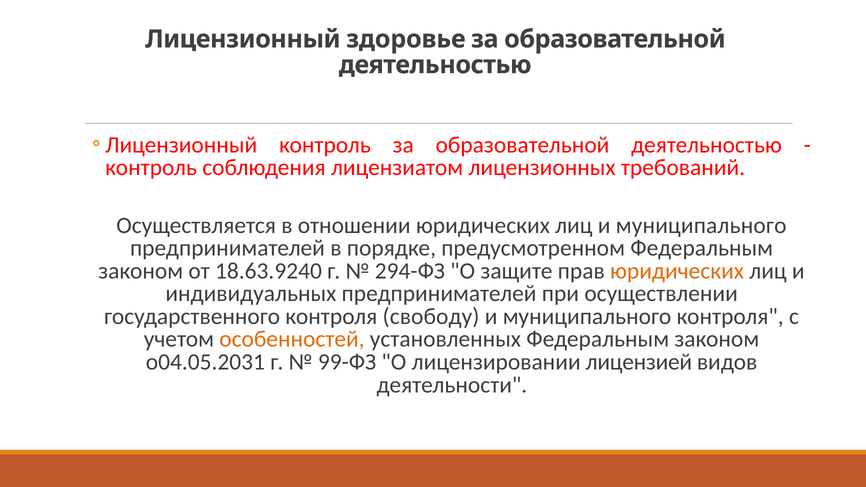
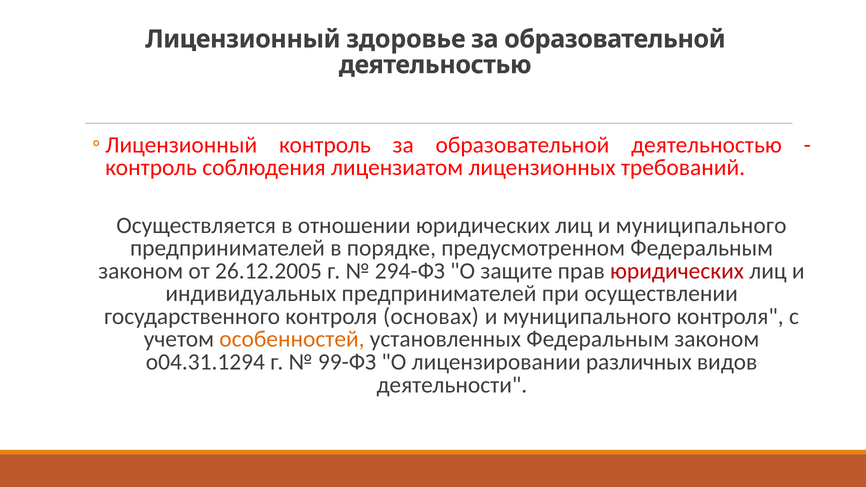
18.63.9240: 18.63.9240 -> 26.12.2005
юридических at (677, 271) colour: orange -> red
свободу: свободу -> основах
о04.05.2031: о04.05.2031 -> о04.31.1294
лицензией: лицензией -> различных
